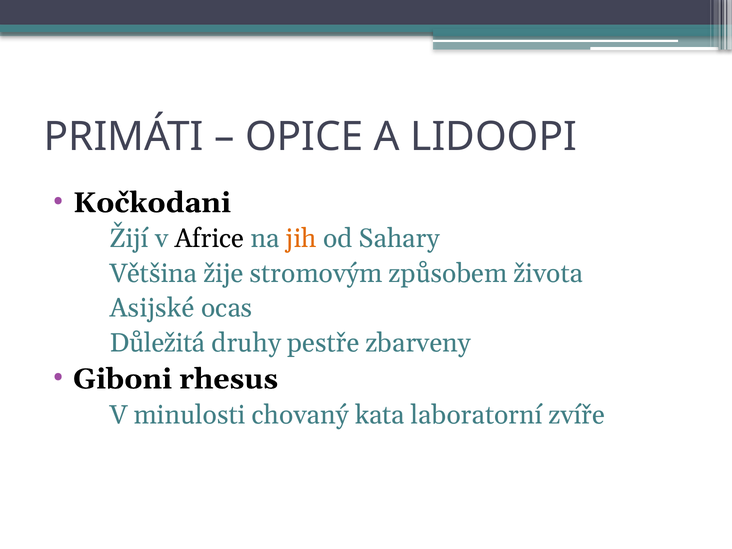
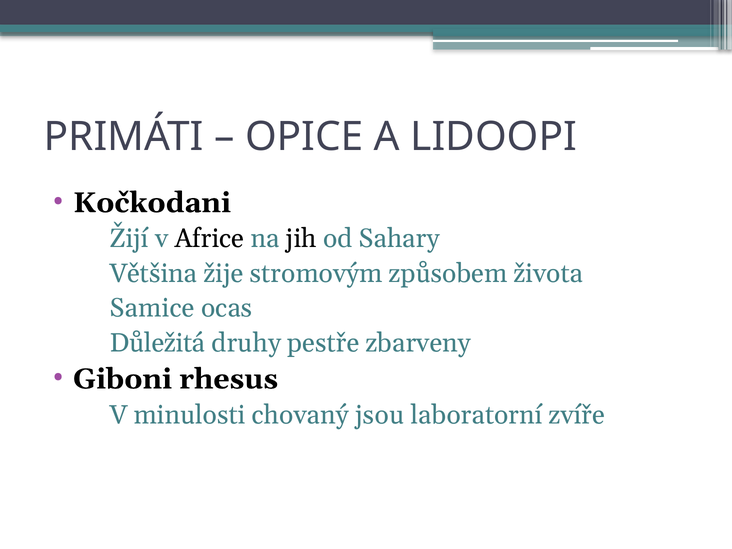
jih colour: orange -> black
Asijské: Asijské -> Samice
kata: kata -> jsou
